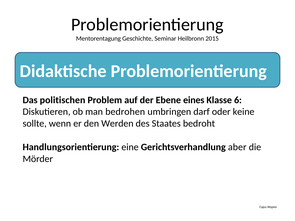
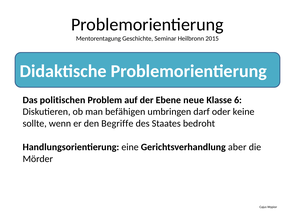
eines: eines -> neue
bedrohen: bedrohen -> befähigen
Werden: Werden -> Begriffe
